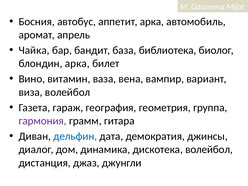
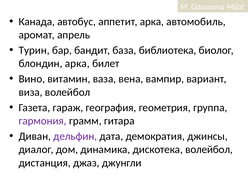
Босния: Босния -> Канада
Чайка: Чайка -> Турин
дельфин colour: blue -> purple
